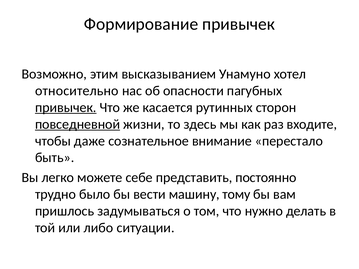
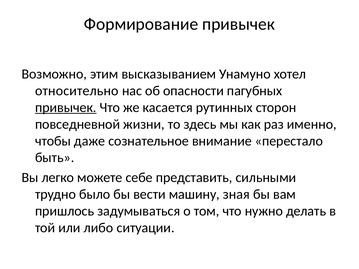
повседневной underline: present -> none
входите: входите -> именно
постоянно: постоянно -> сильными
тому: тому -> зная
